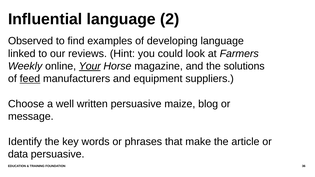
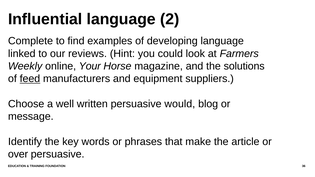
Observed: Observed -> Complete
Your underline: present -> none
maize: maize -> would
data: data -> over
